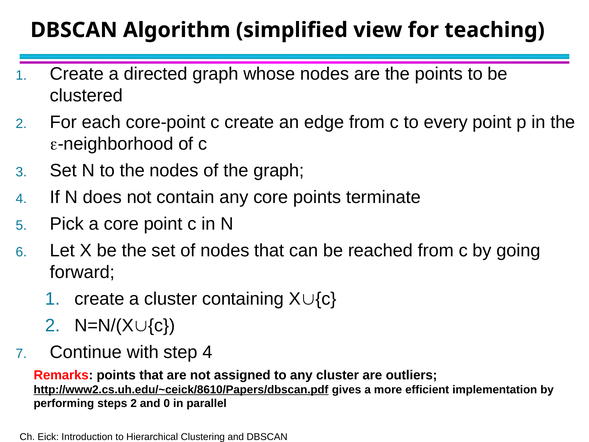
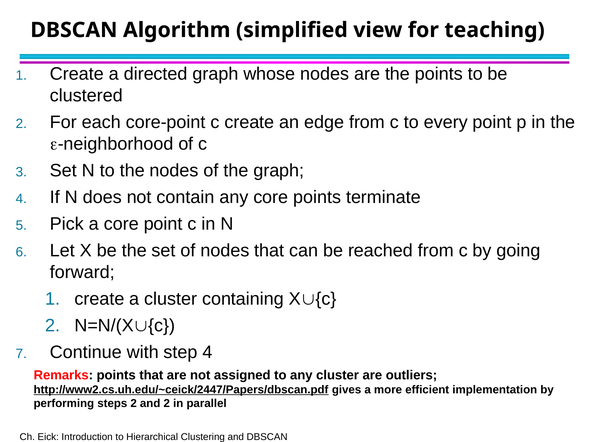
http://www2.cs.uh.edu/~ceick/8610/Papers/dbscan.pdf: http://www2.cs.uh.edu/~ceick/8610/Papers/dbscan.pdf -> http://www2.cs.uh.edu/~ceick/2447/Papers/dbscan.pdf
and 0: 0 -> 2
